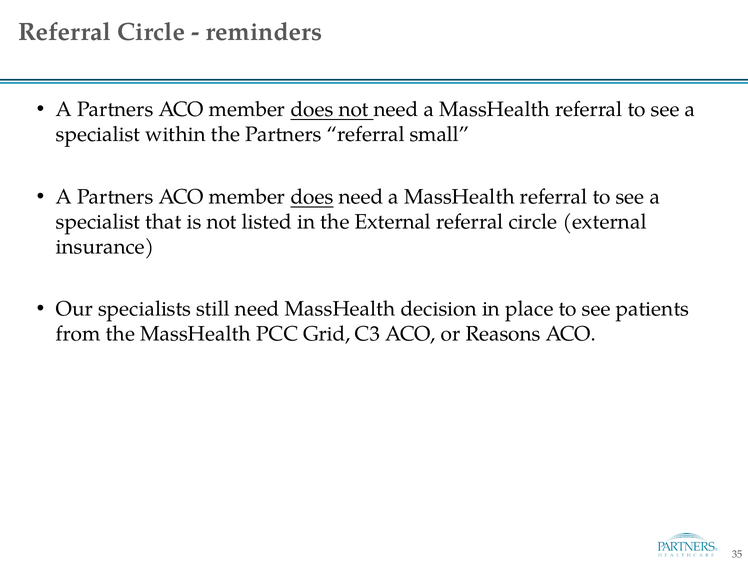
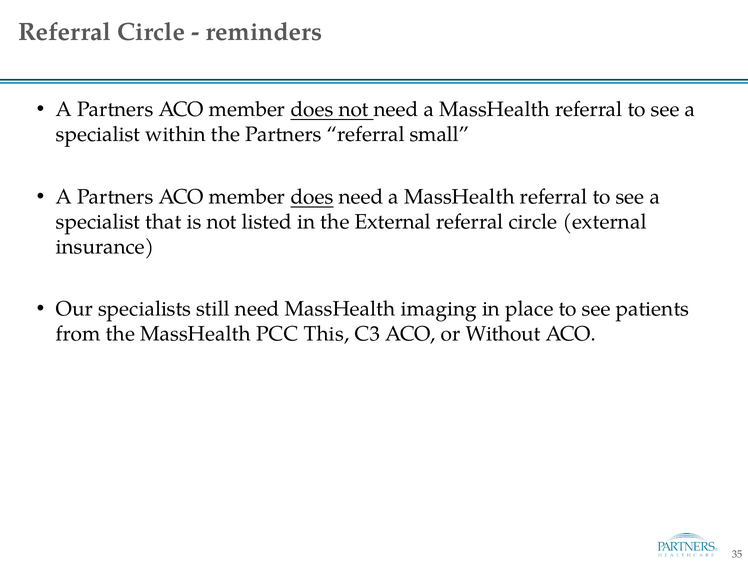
decision: decision -> imaging
Grid: Grid -> This
Reasons: Reasons -> Without
